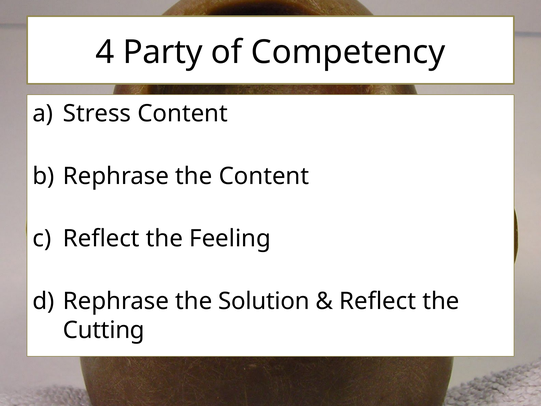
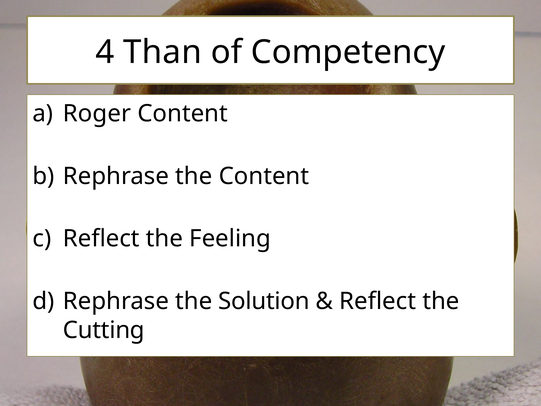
Party: Party -> Than
Stress: Stress -> Roger
